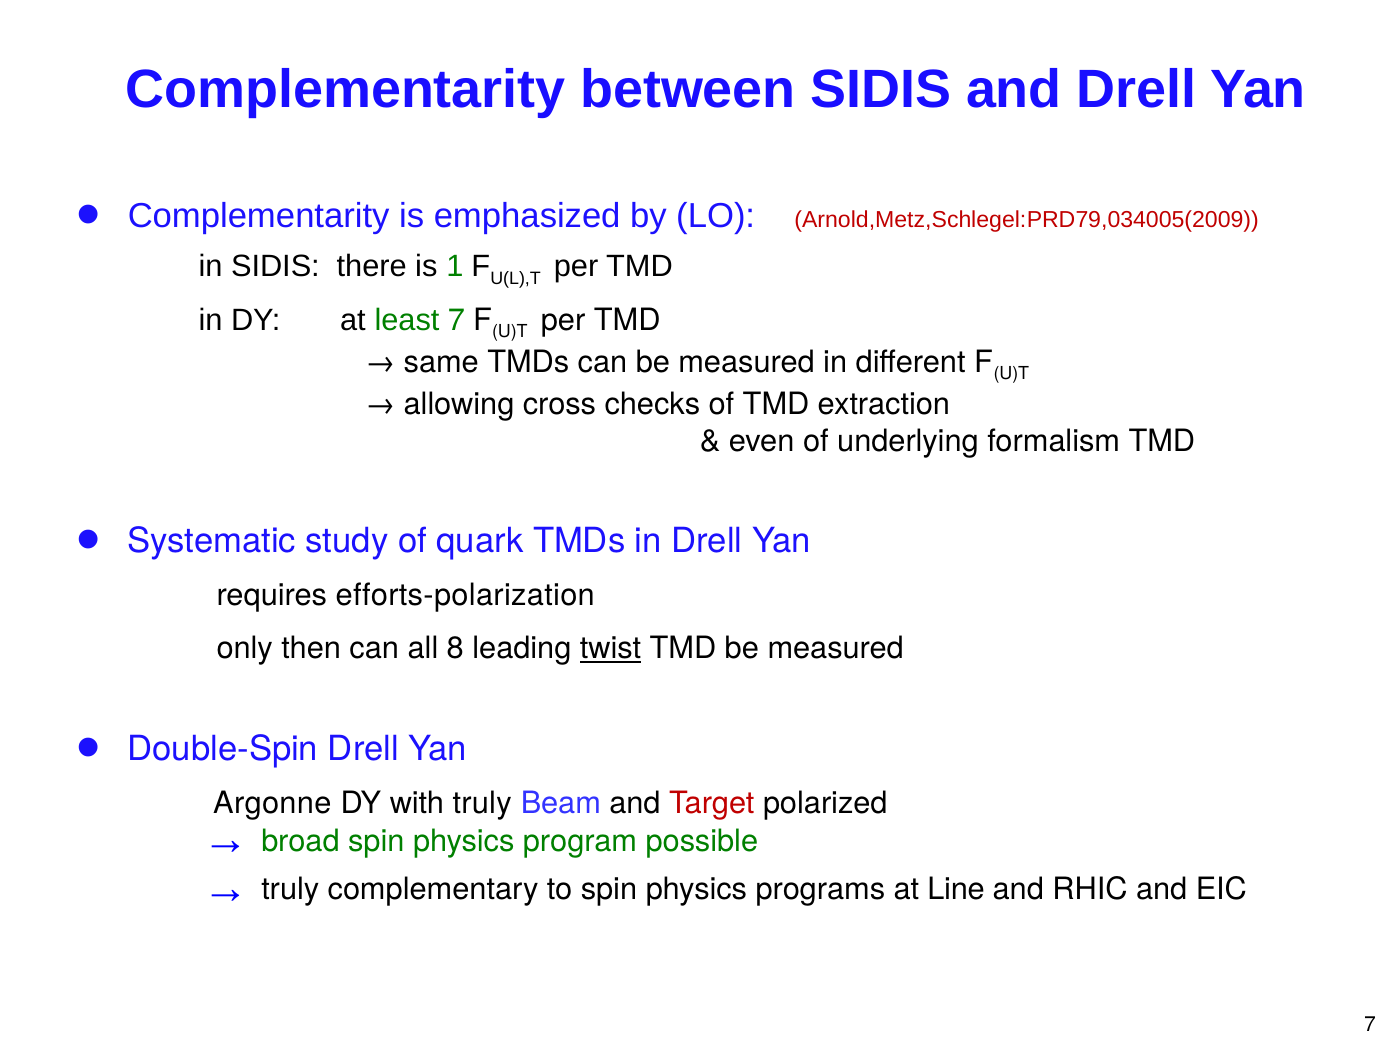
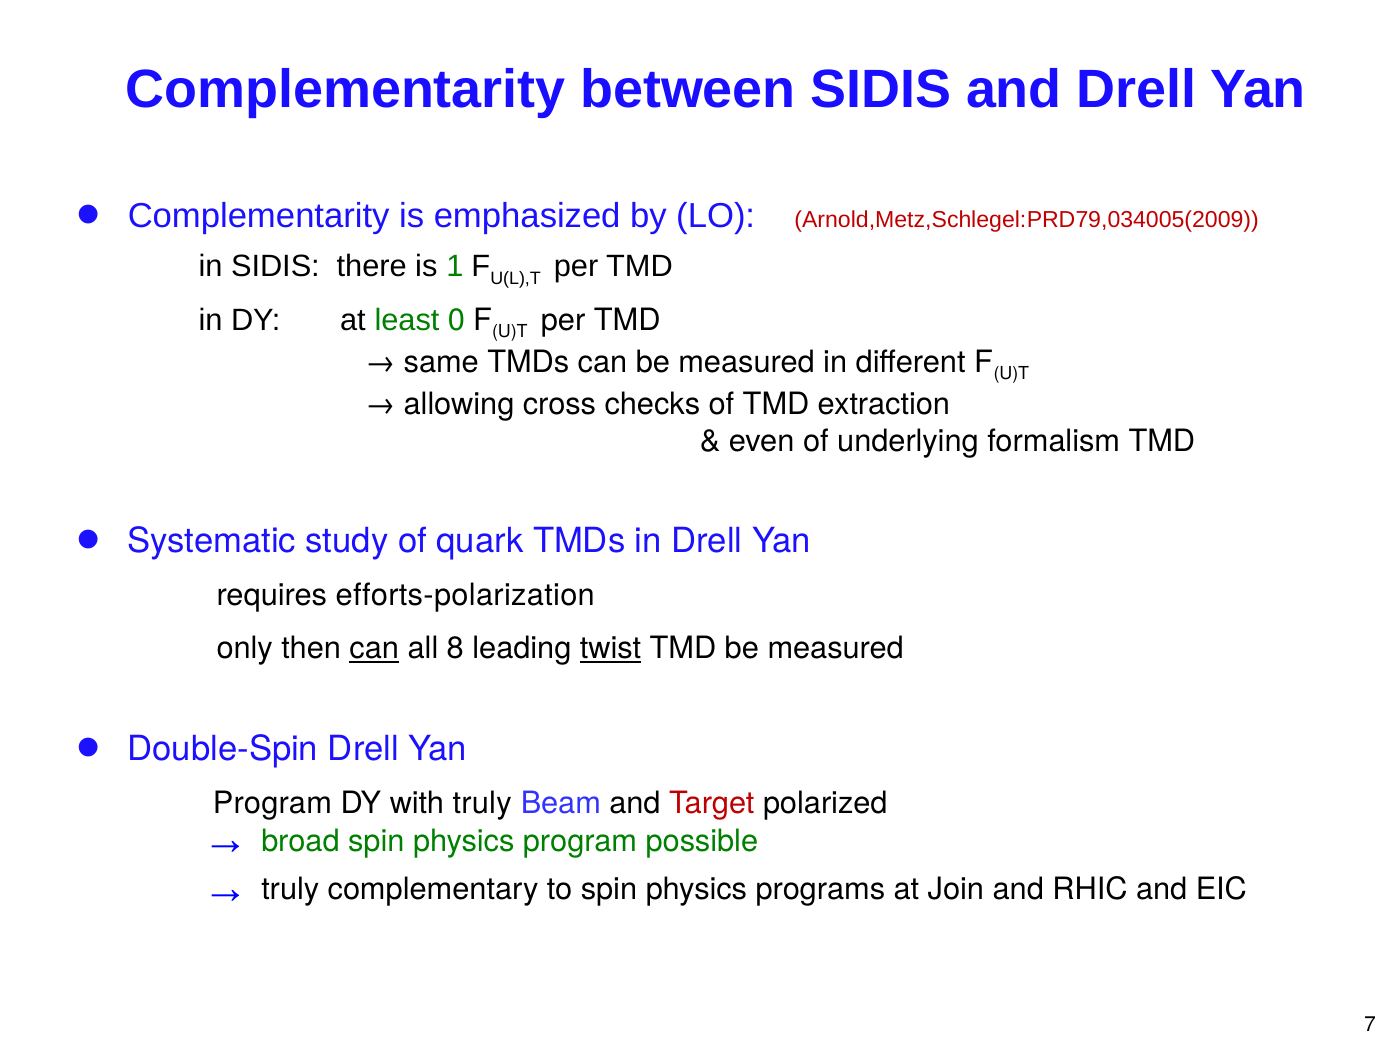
least 7: 7 -> 0
can at (374, 648) underline: none -> present
Argonne at (272, 803): Argonne -> Program
Line: Line -> Join
